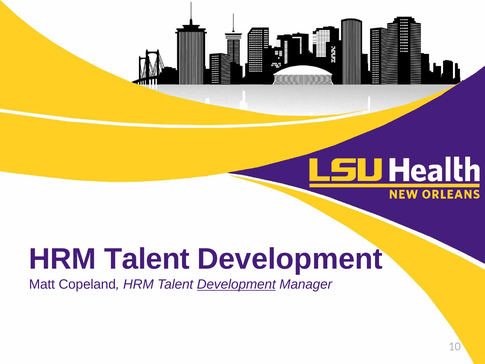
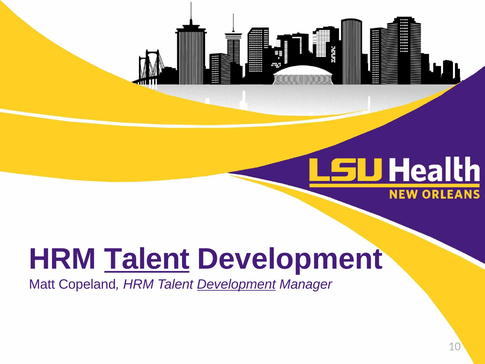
Talent at (147, 259) underline: none -> present
